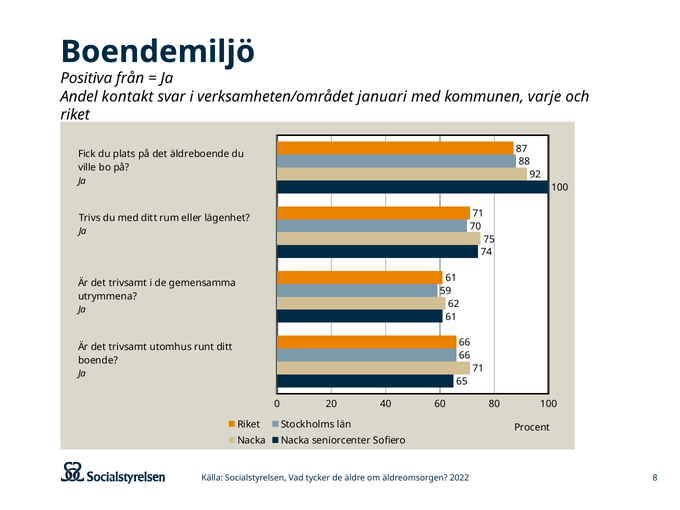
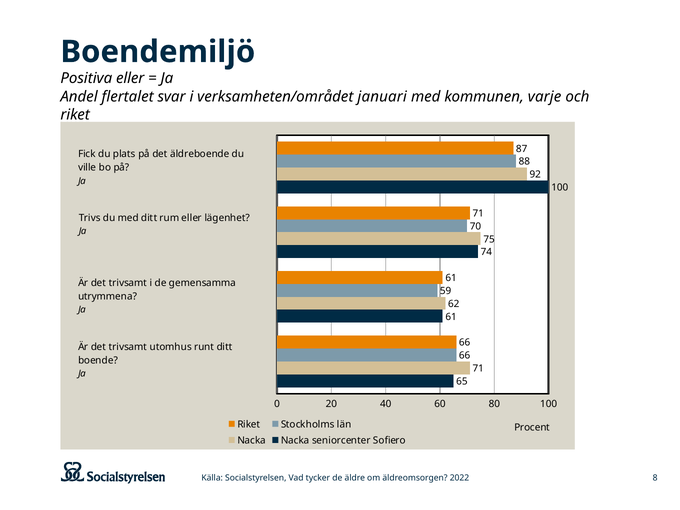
Positiva från: från -> eller
kontakt: kontakt -> flertalet
